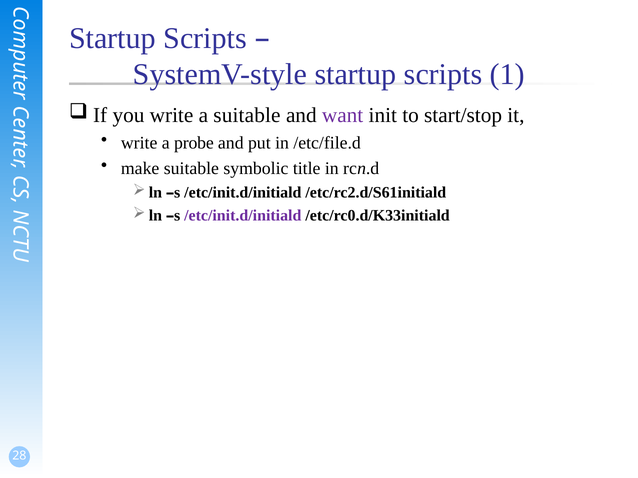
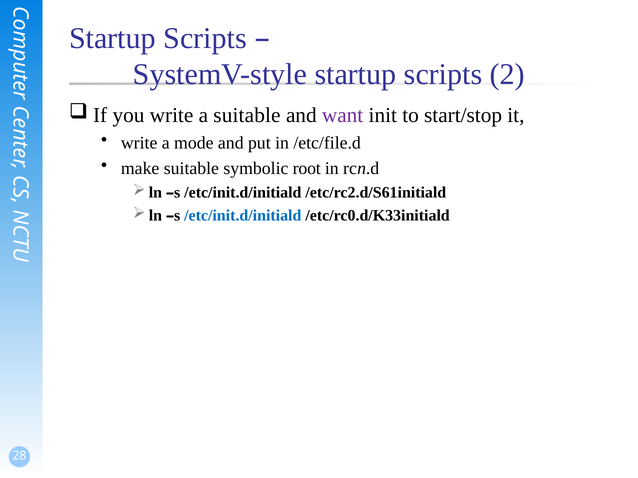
1: 1 -> 2
probe: probe -> mode
title: title -> root
/etc/init.d/initiald at (243, 216) colour: purple -> blue
